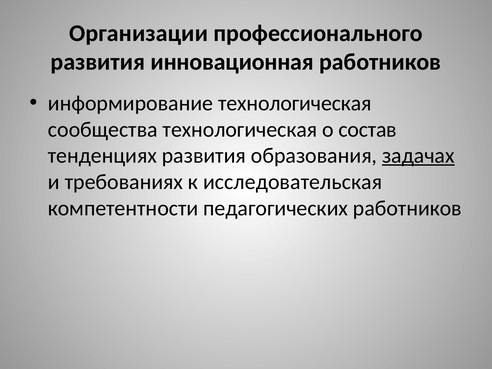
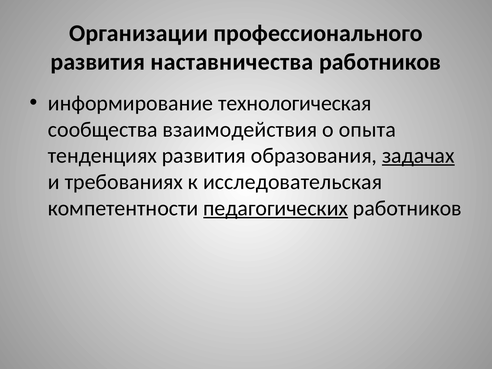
инновационная: инновационная -> наставничества
сообщества технологическая: технологическая -> взаимодействия
состав: состав -> опыта
педагогических underline: none -> present
